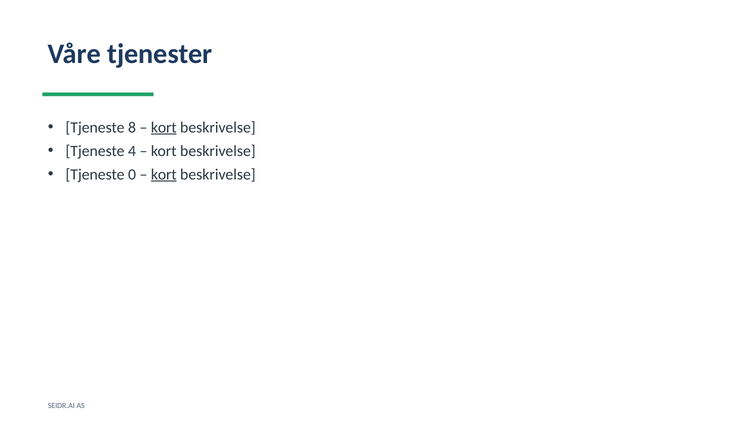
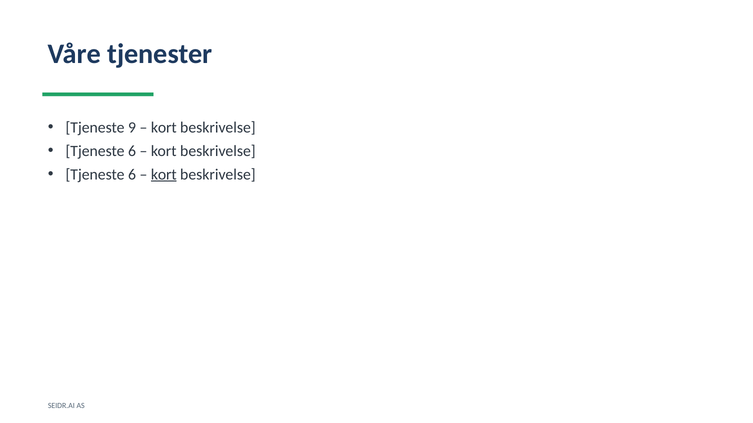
8: 8 -> 9
kort at (164, 128) underline: present -> none
4 at (132, 151): 4 -> 6
0 at (132, 175): 0 -> 6
